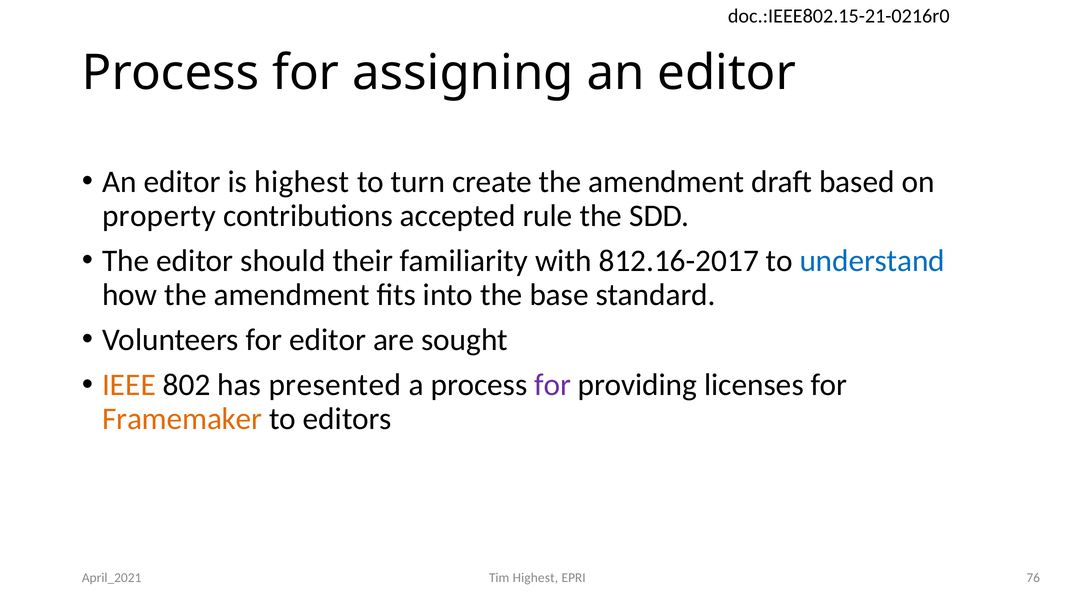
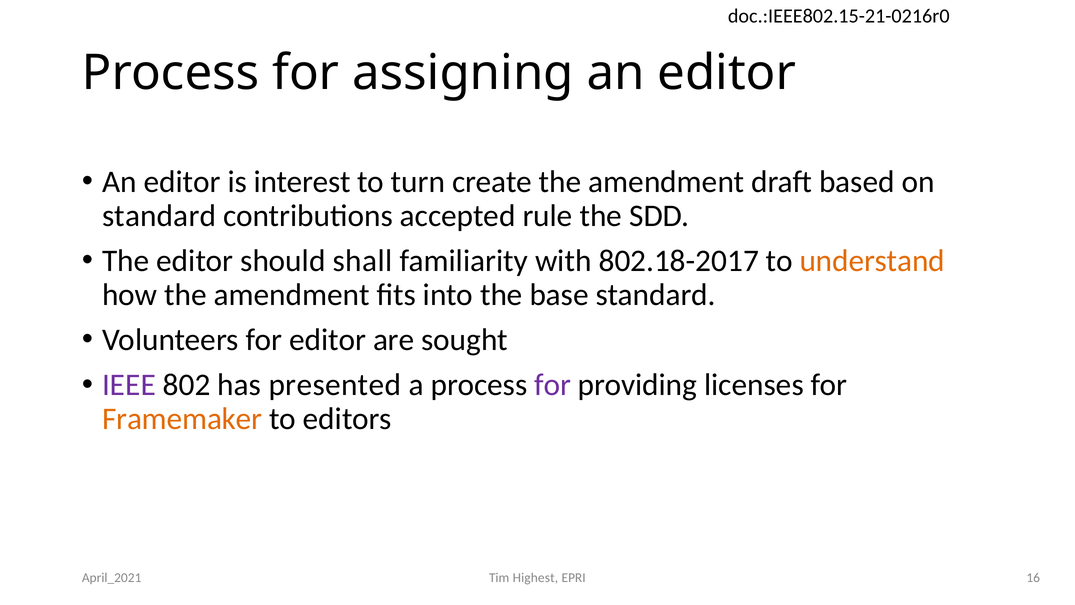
is highest: highest -> interest
property at (159, 216): property -> standard
their: their -> shall
812.16-2017: 812.16-2017 -> 802.18-2017
understand colour: blue -> orange
IEEE colour: orange -> purple
76: 76 -> 16
